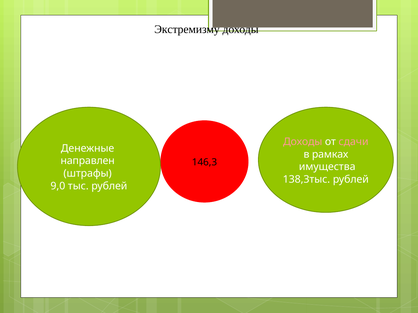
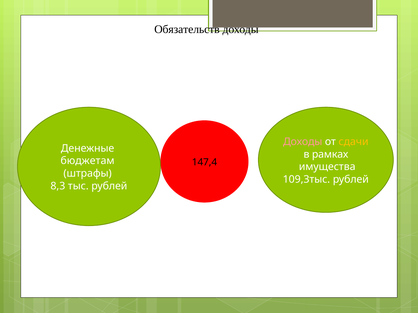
Экстремизму: Экстремизму -> Обязательств
сдачи colour: pink -> yellow
направлен: направлен -> бюджетам
146,3: 146,3 -> 147,4
138,3тыс: 138,3тыс -> 109,3тыс
9,0: 9,0 -> 8,3
